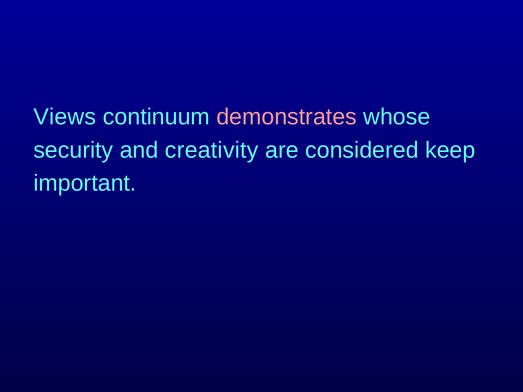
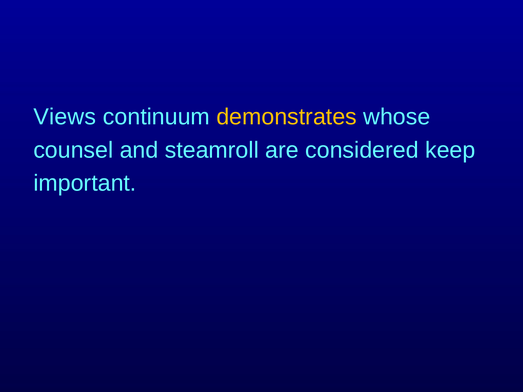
demonstrates colour: pink -> yellow
security: security -> counsel
creativity: creativity -> steamroll
